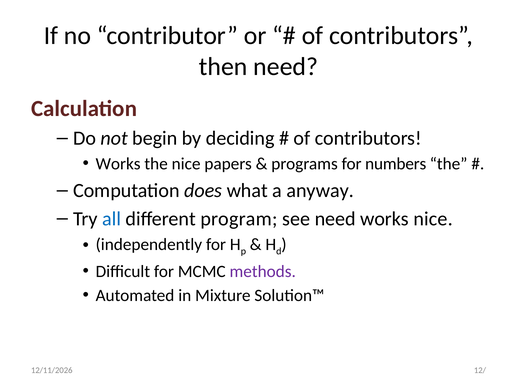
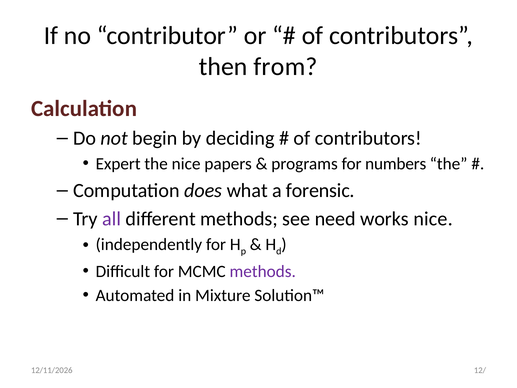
then need: need -> from
Works at (118, 164): Works -> Expert
anyway: anyway -> forensic
all colour: blue -> purple
different program: program -> methods
